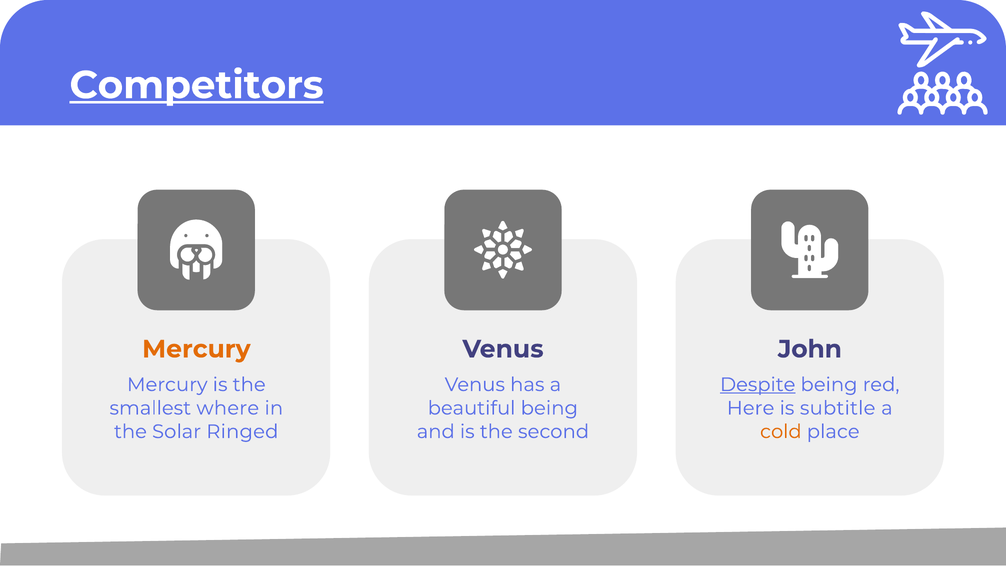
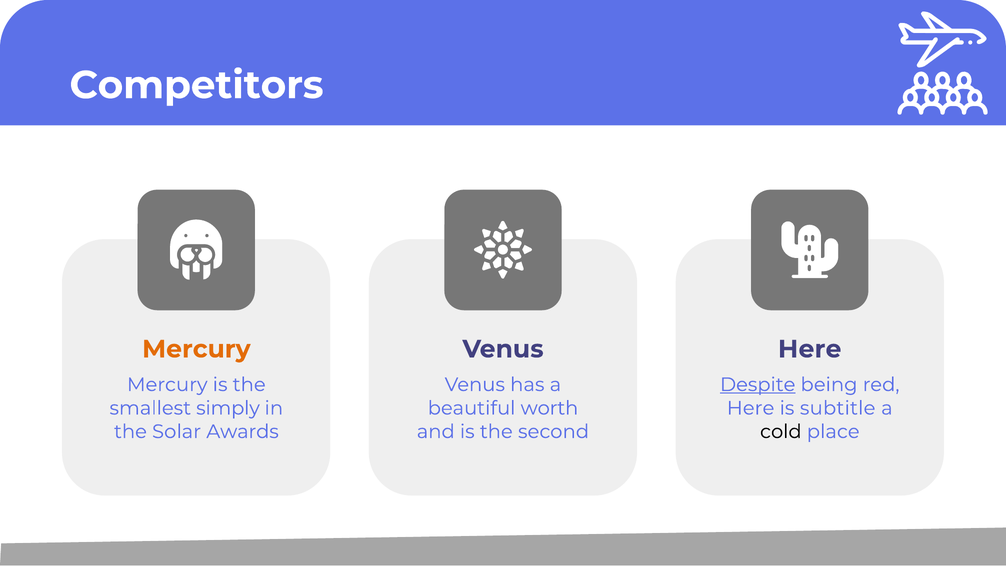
Competitors underline: present -> none
Venus John: John -> Here
where: where -> simply
beautiful being: being -> worth
Ringed: Ringed -> Awards
cold colour: orange -> black
